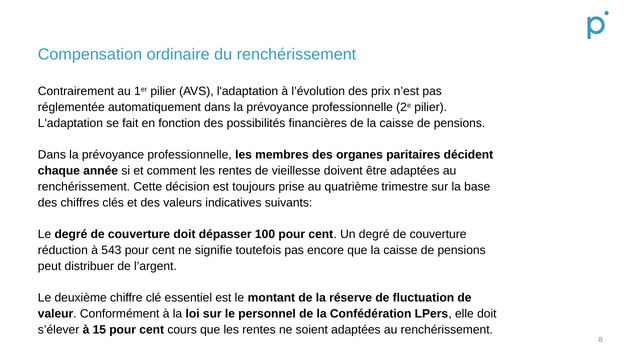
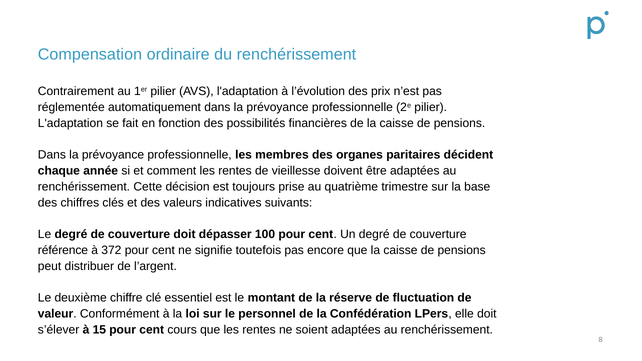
réduction: réduction -> référence
543: 543 -> 372
